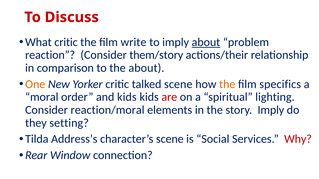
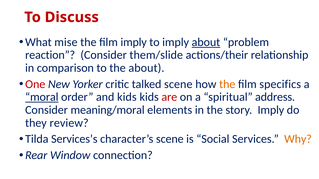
What critic: critic -> mise
film write: write -> imply
them/story: them/story -> them/slide
One colour: orange -> red
moral underline: none -> present
lighting: lighting -> address
reaction/moral: reaction/moral -> meaning/moral
setting: setting -> review
Address’s: Address’s -> Services’s
Why colour: red -> orange
